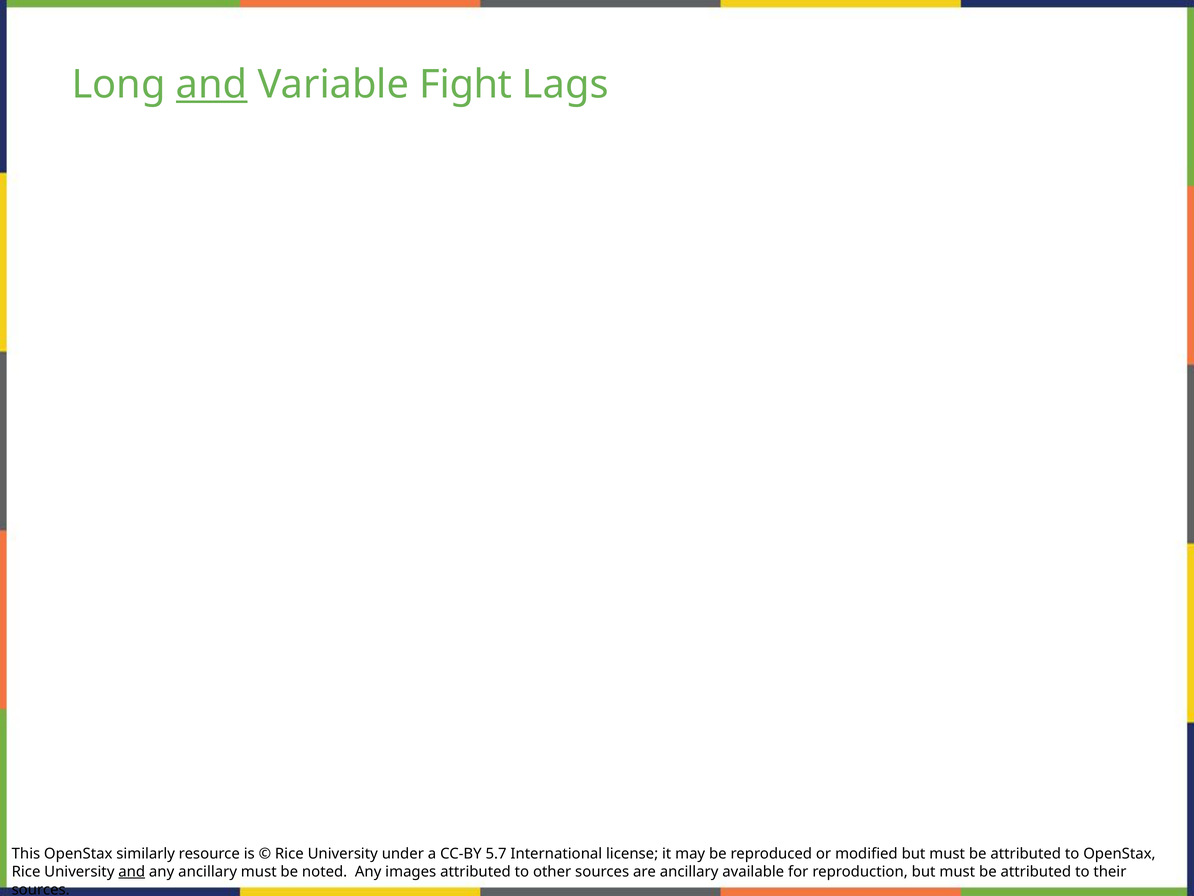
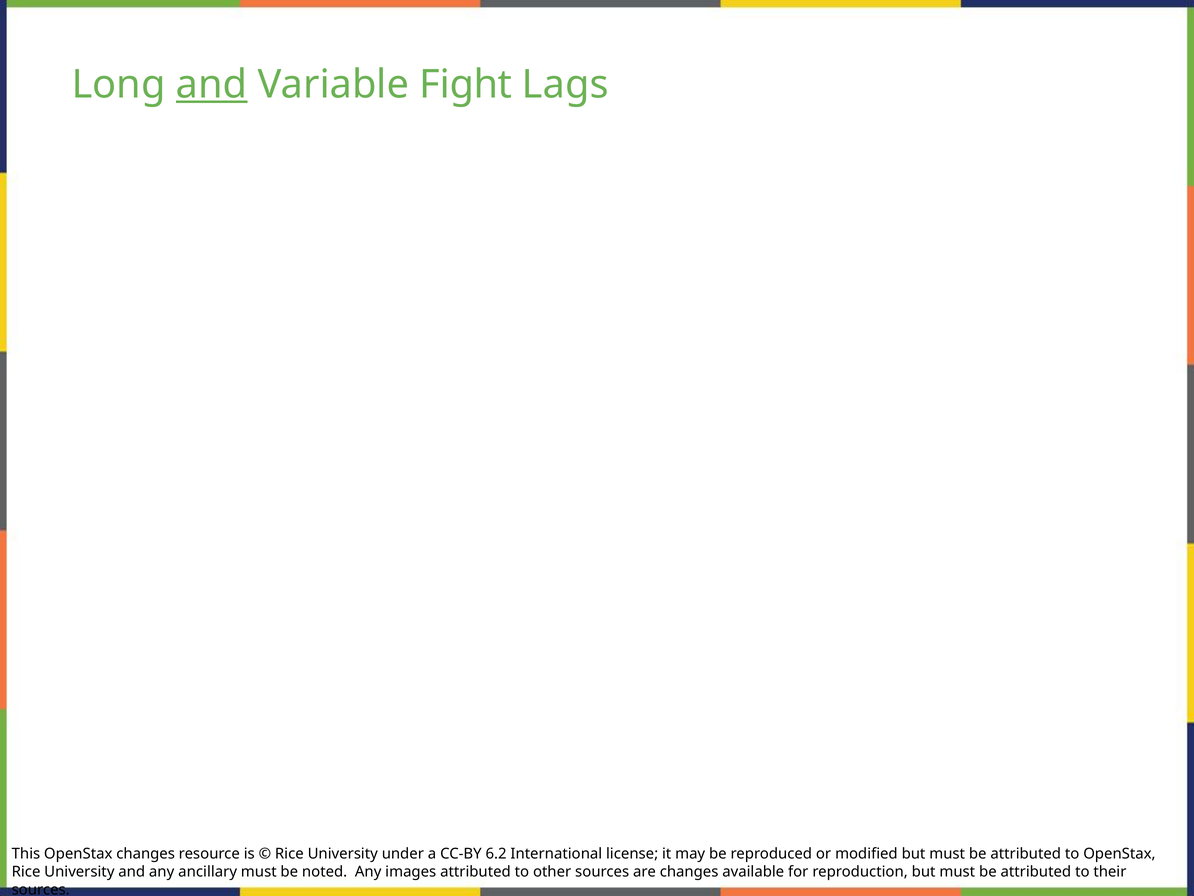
OpenStax similarly: similarly -> changes
5.7: 5.7 -> 6.2
and at (132, 871) underline: present -> none
are ancillary: ancillary -> changes
